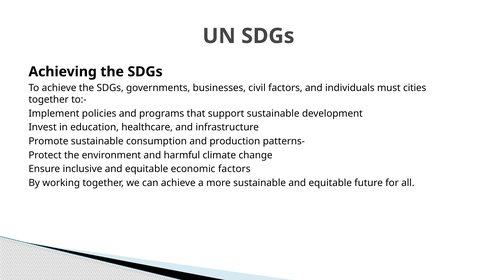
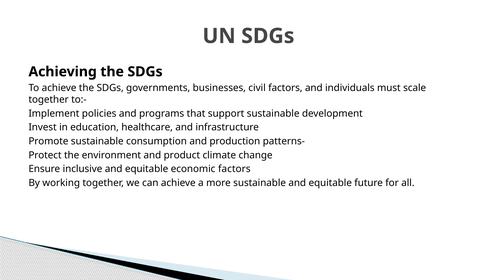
cities: cities -> scale
harmful: harmful -> product
